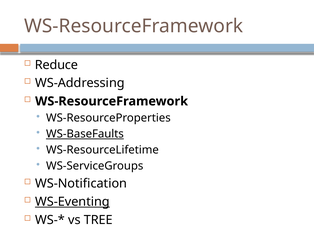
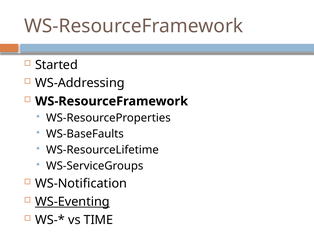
Reduce: Reduce -> Started
WS-BaseFaults underline: present -> none
TREE: TREE -> TIME
